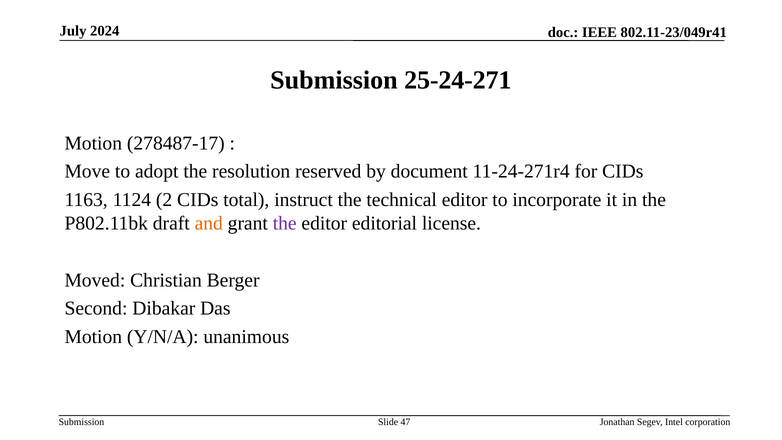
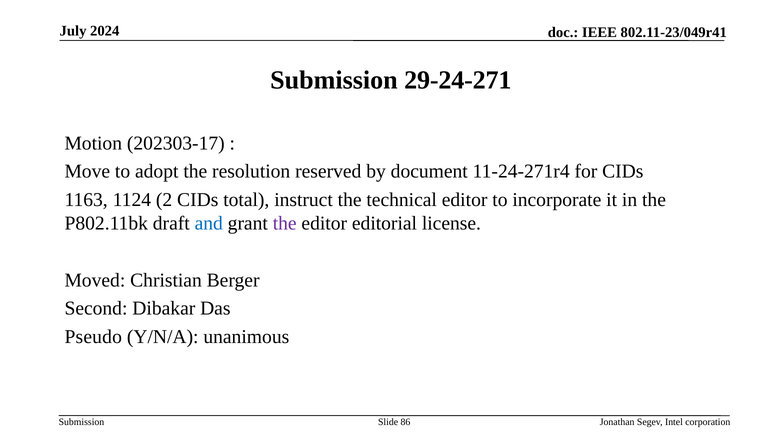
25-24-271: 25-24-271 -> 29-24-271
278487-17: 278487-17 -> 202303-17
and colour: orange -> blue
Motion at (93, 337): Motion -> Pseudo
47: 47 -> 86
